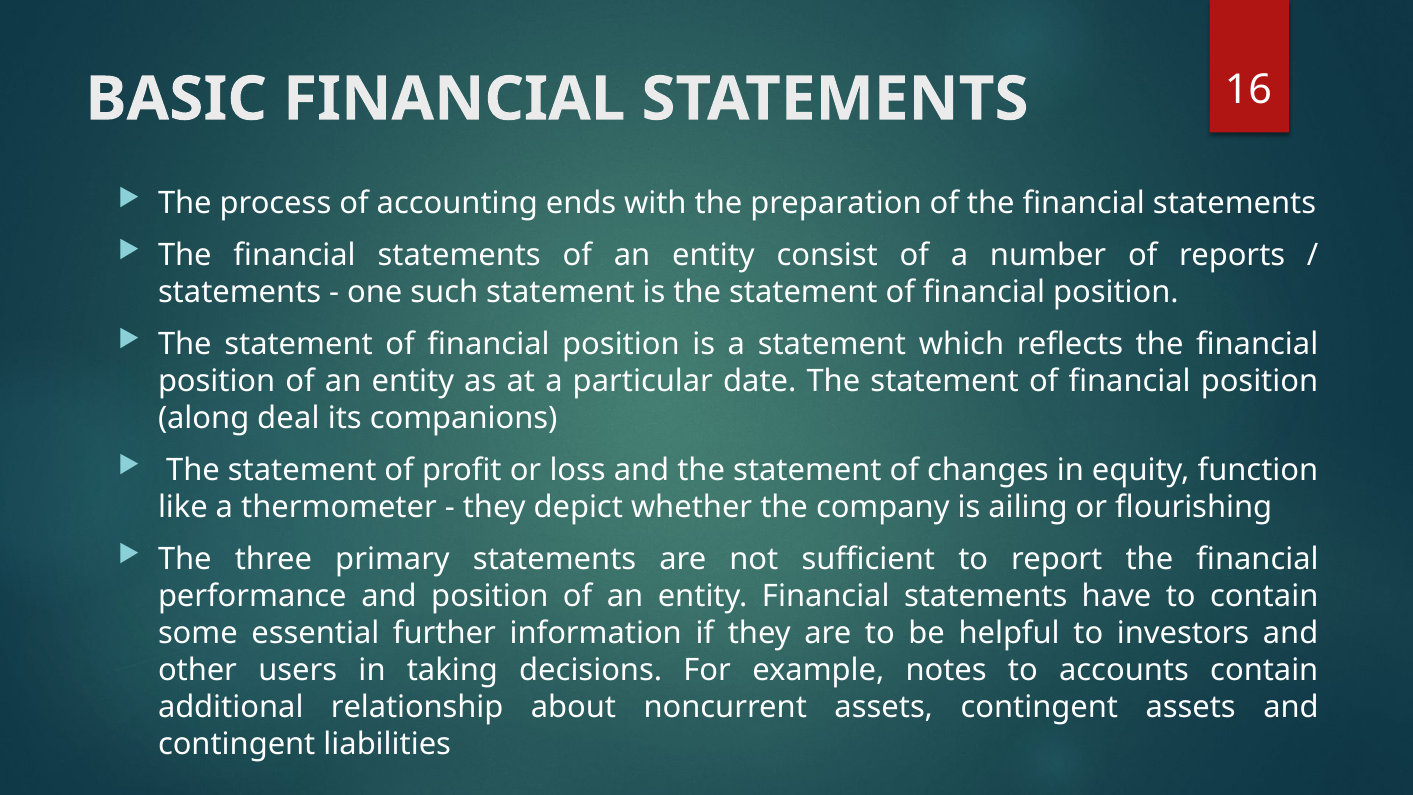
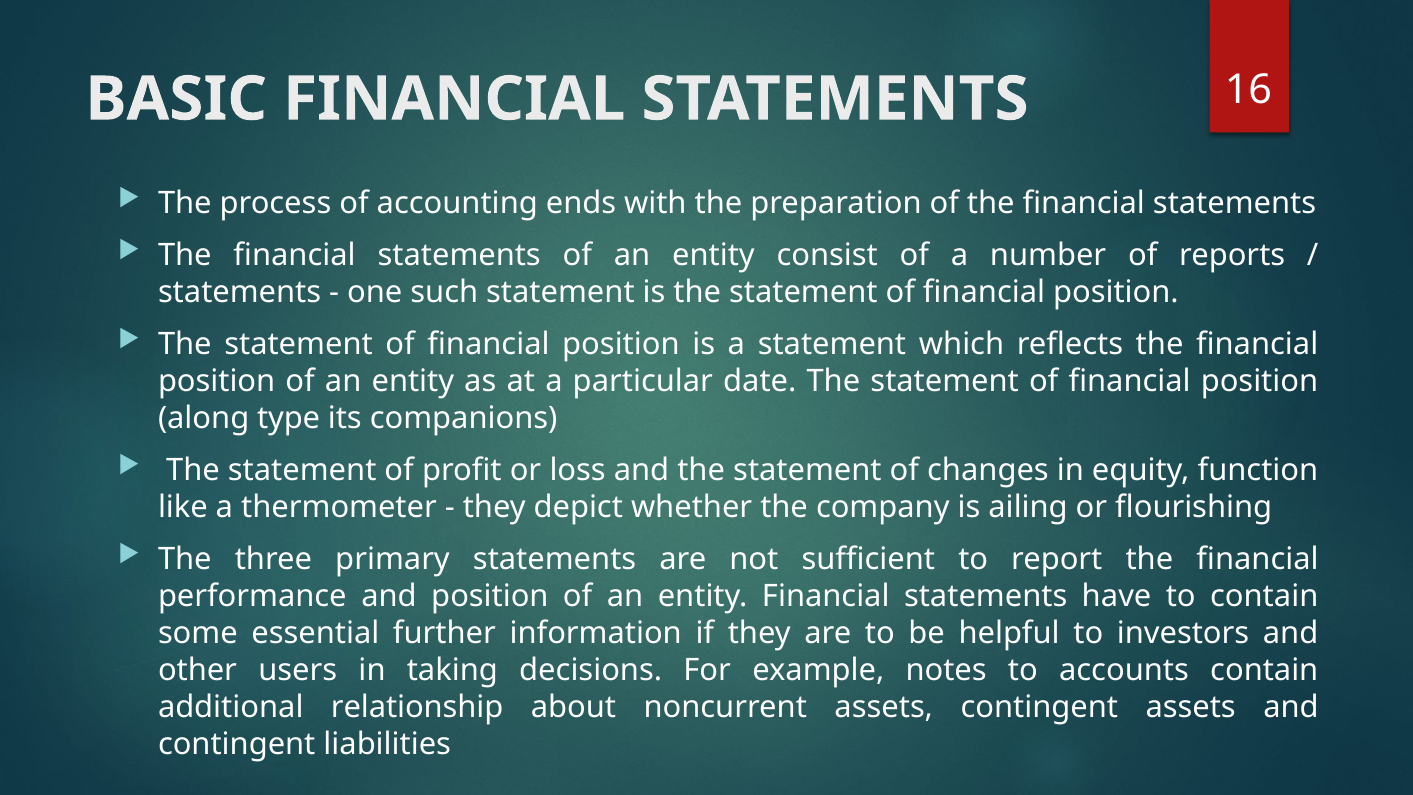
deal: deal -> type
